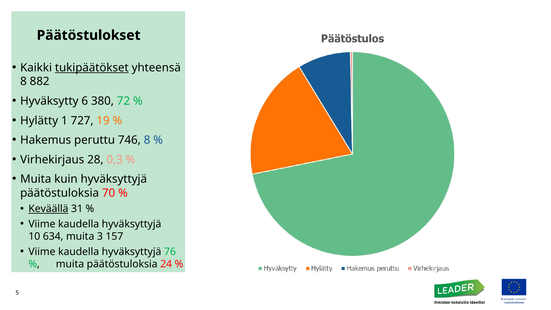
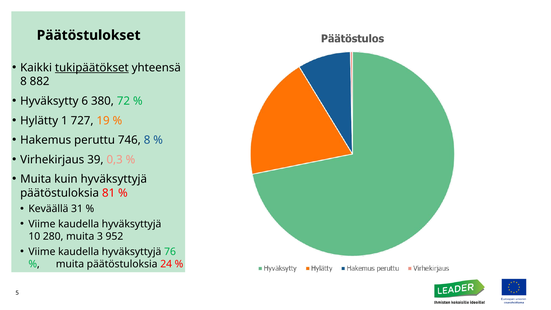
28: 28 -> 39
70: 70 -> 81
Keväällä underline: present -> none
634: 634 -> 280
157: 157 -> 952
